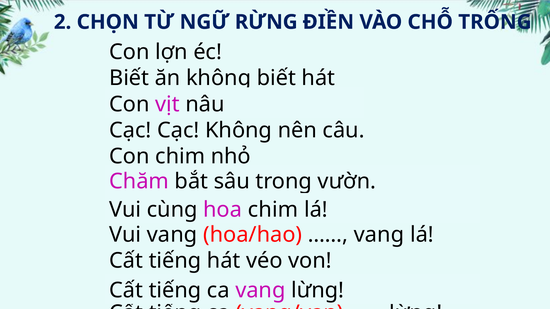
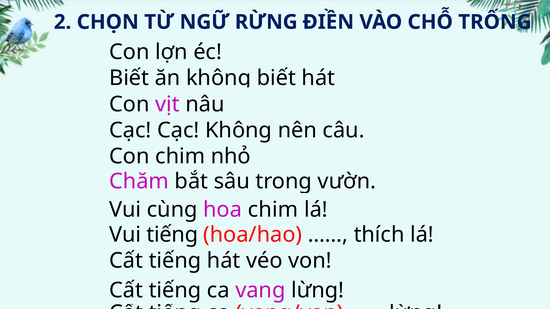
Vui vang: vang -> tiếng
vang at (379, 235): vang -> thích
